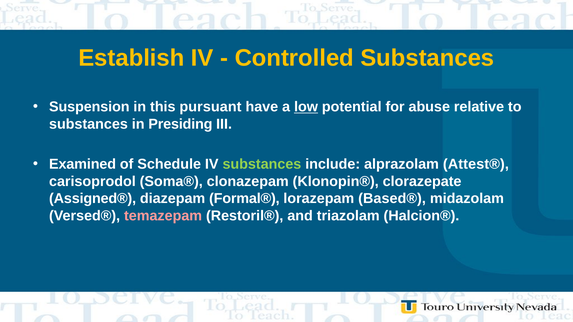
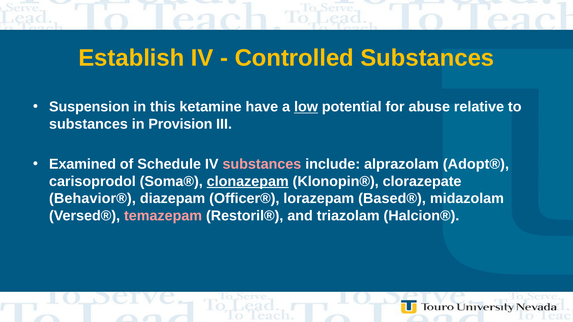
pursuant: pursuant -> ketamine
Presiding: Presiding -> Provision
substances at (262, 164) colour: light green -> pink
Attest®: Attest® -> Adopt®
clonazepam underline: none -> present
Assigned®: Assigned® -> Behavior®
Formal®: Formal® -> Officer®
